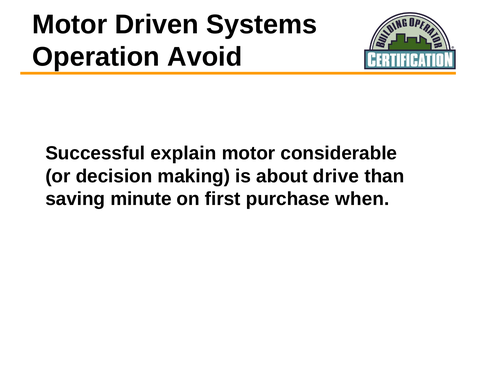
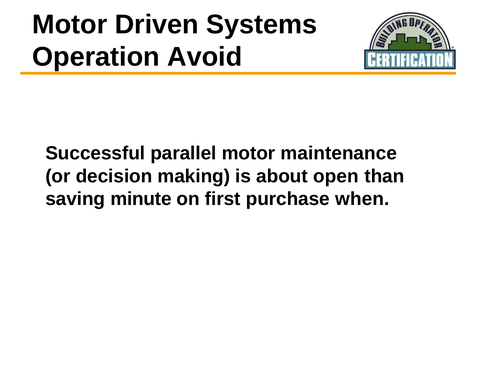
explain: explain -> parallel
considerable: considerable -> maintenance
drive: drive -> open
